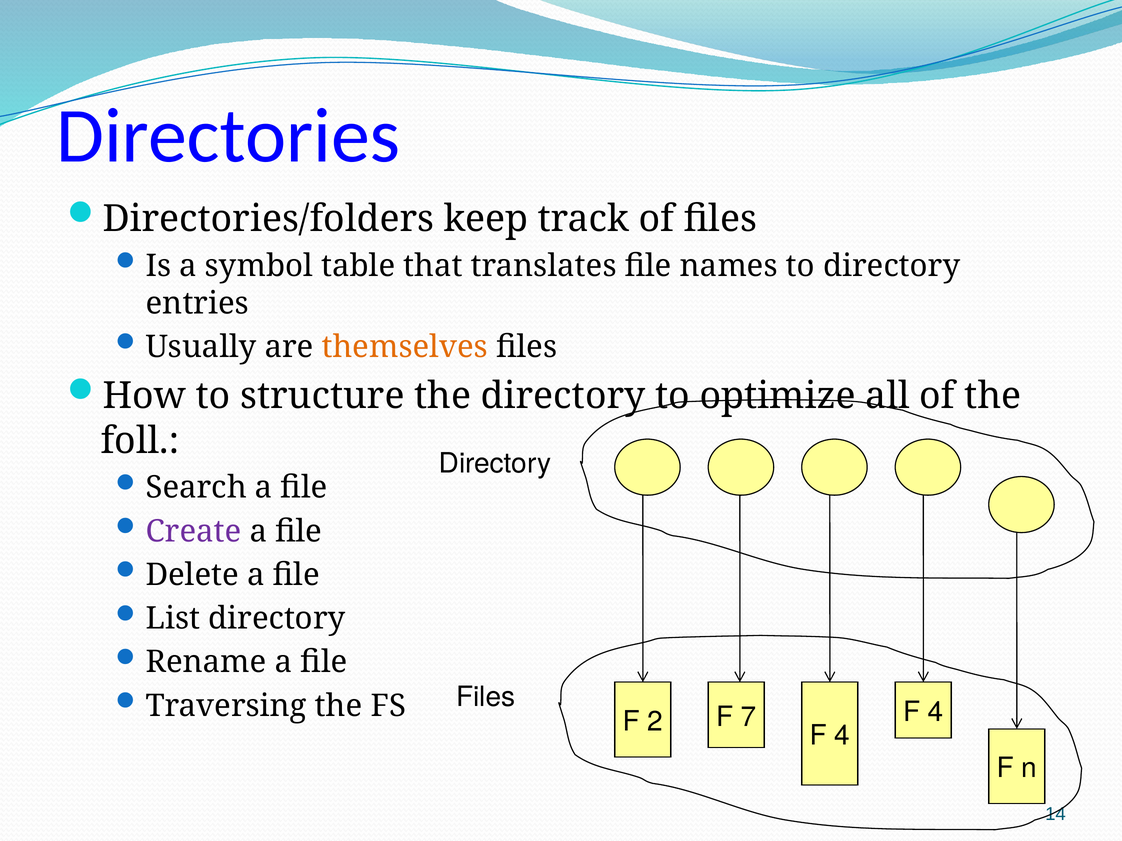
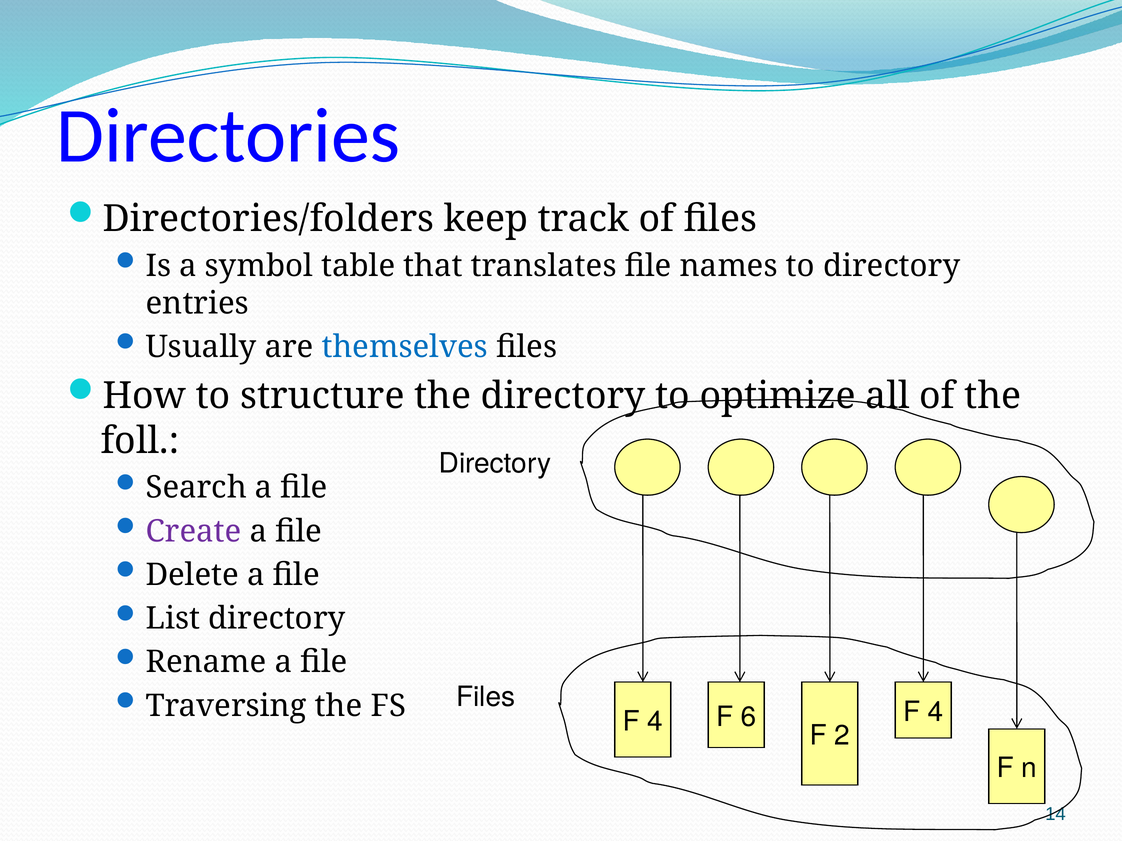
themselves colour: orange -> blue
FS F 2: 2 -> 4
7: 7 -> 6
4 at (842, 736): 4 -> 2
